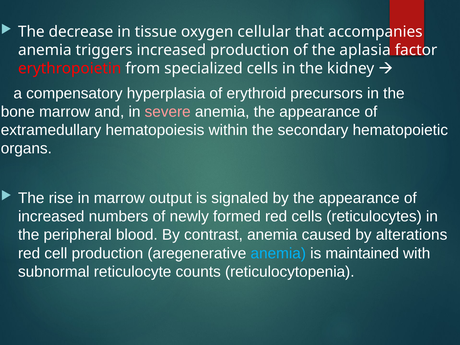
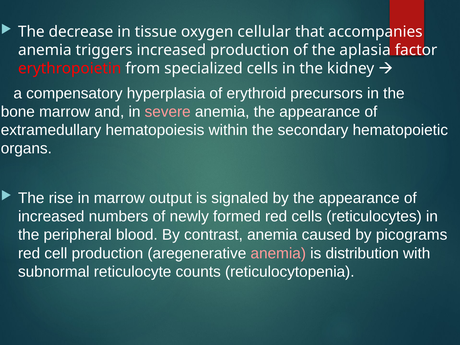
alterations: alterations -> picograms
anemia at (278, 253) colour: light blue -> pink
maintained: maintained -> distribution
